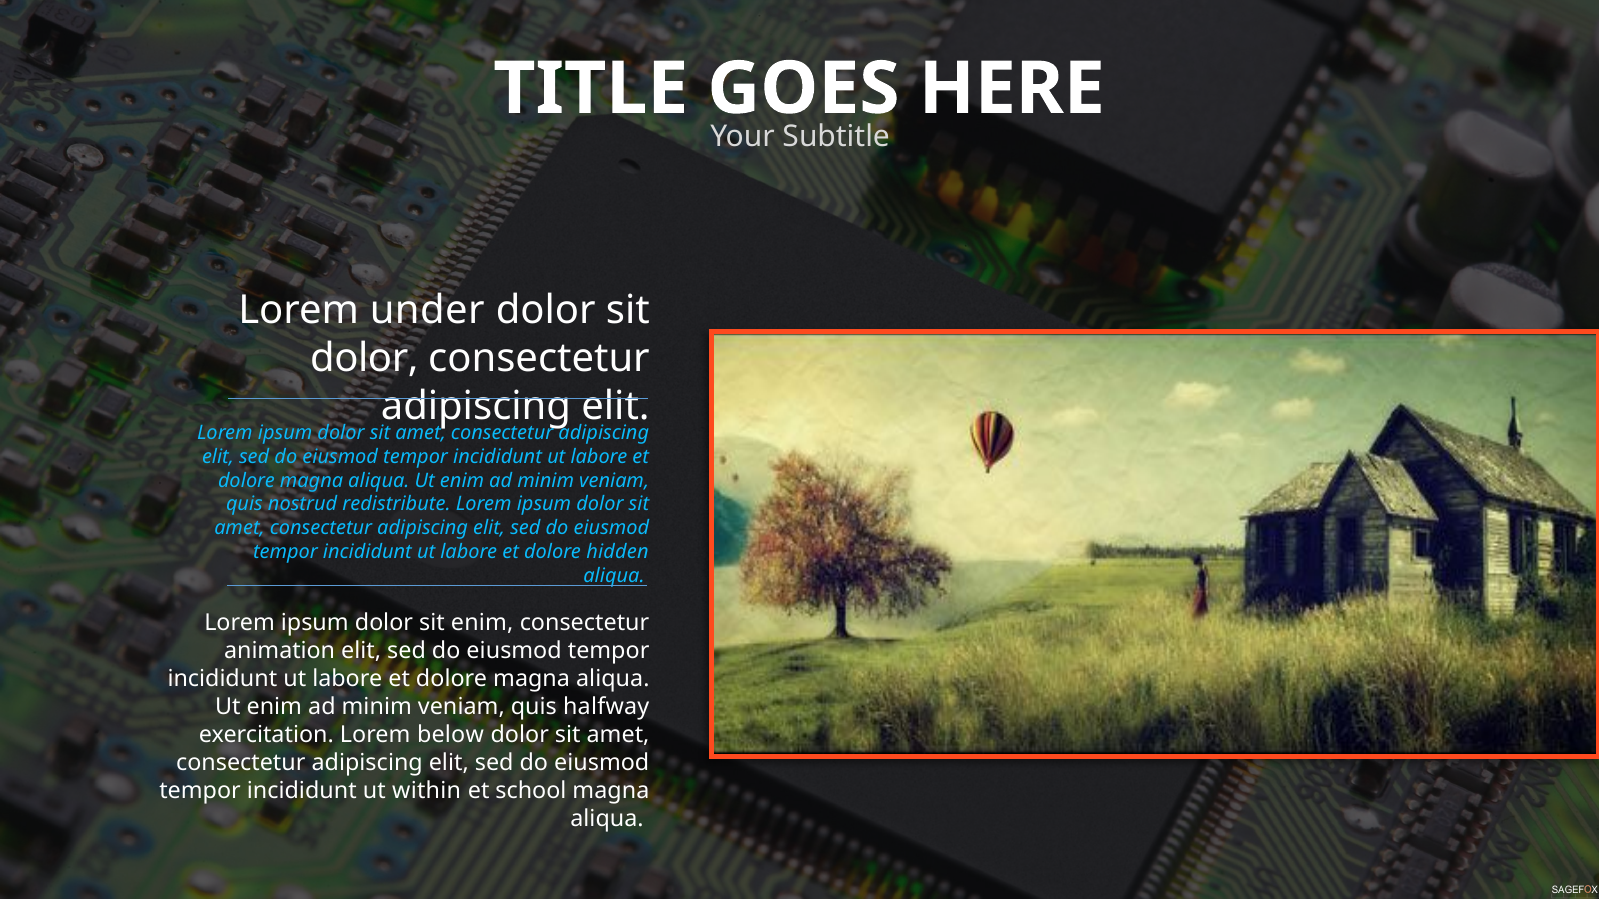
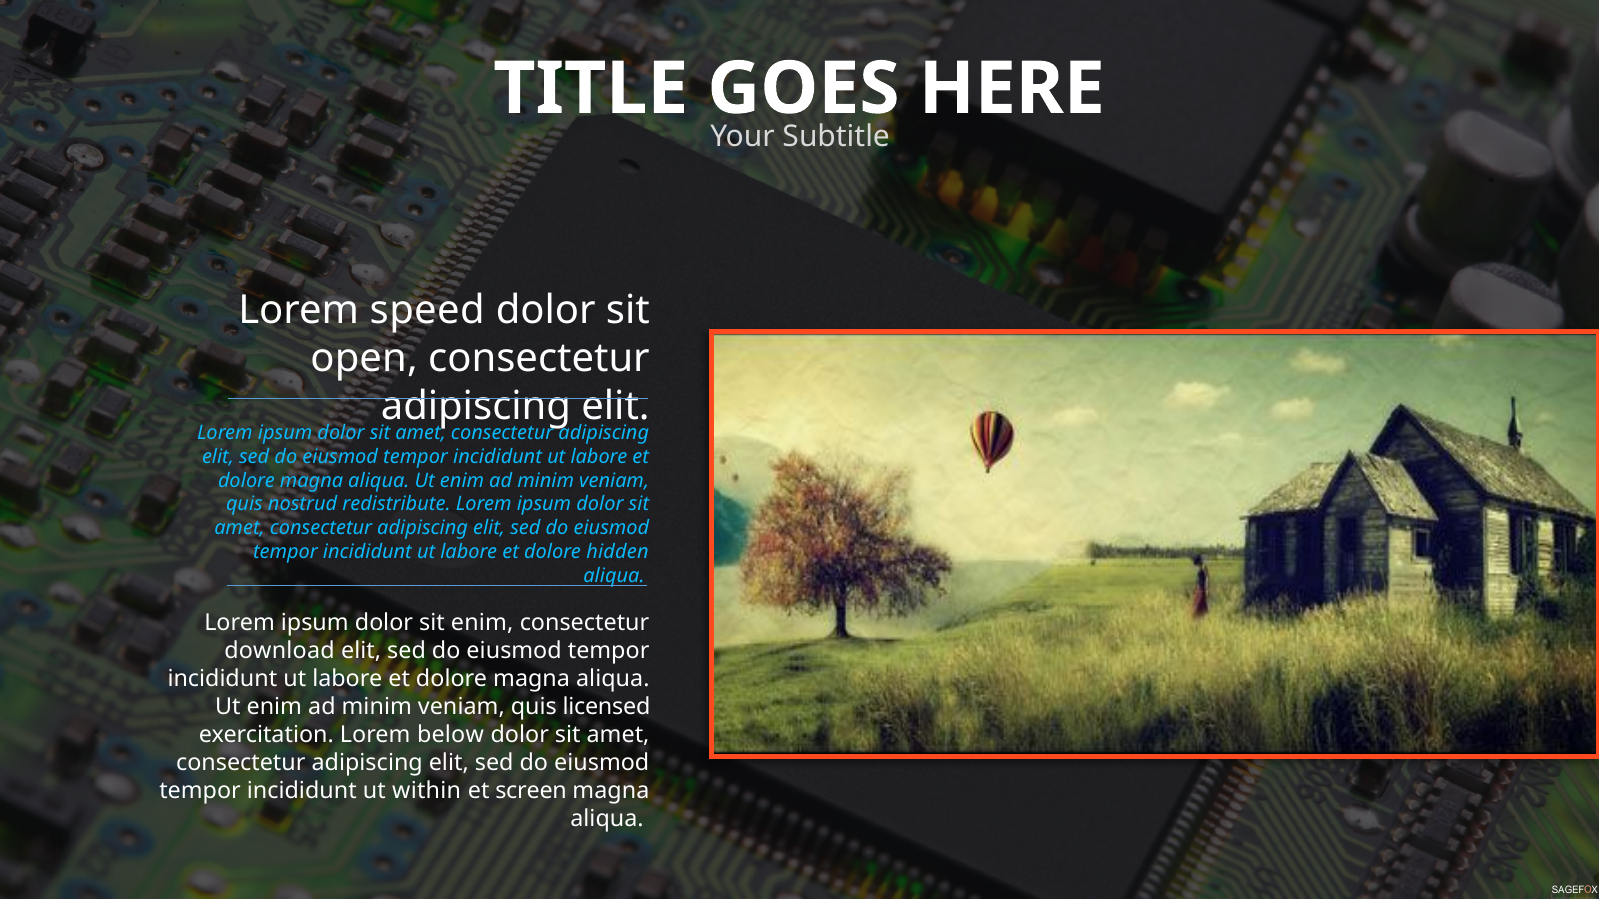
under: under -> speed
dolor at (364, 358): dolor -> open
animation: animation -> download
halfway: halfway -> licensed
school: school -> screen
